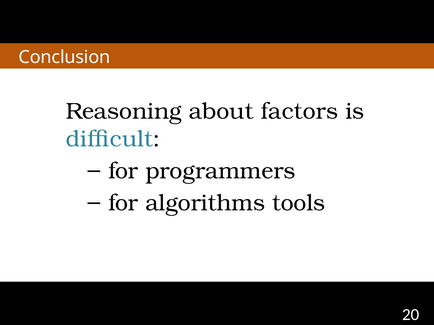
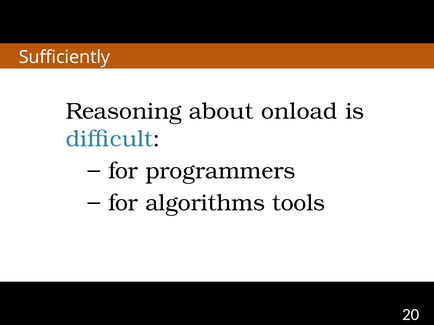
Conclusion: Conclusion -> Sufficiently
factors: factors -> onload
